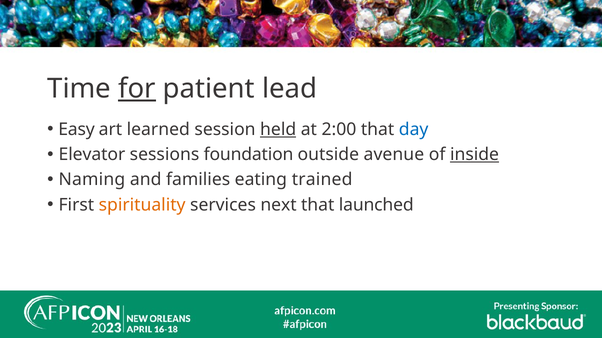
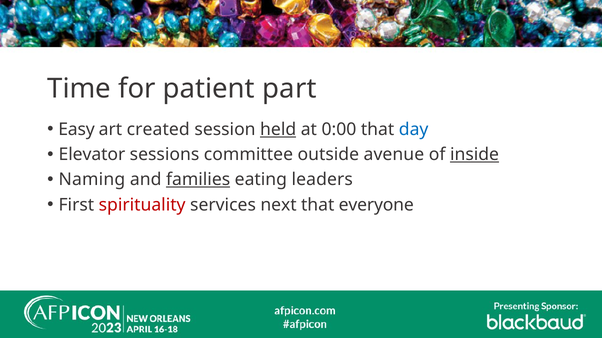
for underline: present -> none
lead: lead -> part
learned: learned -> created
2:00: 2:00 -> 0:00
foundation: foundation -> committee
families underline: none -> present
trained: trained -> leaders
spirituality colour: orange -> red
launched: launched -> everyone
